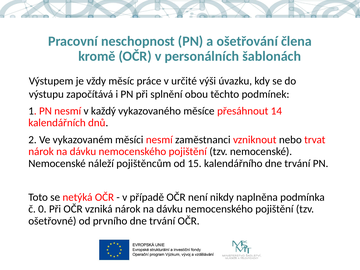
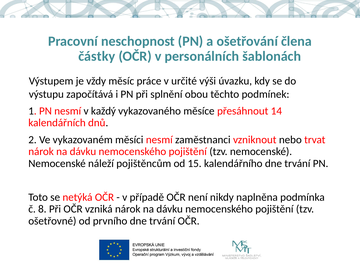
kromě: kromě -> částky
0: 0 -> 8
